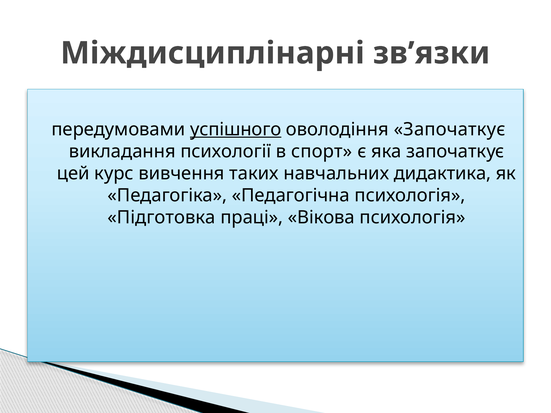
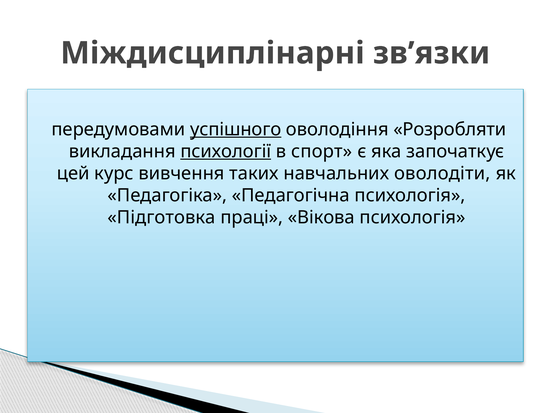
оволодіння Започаткує: Започаткує -> Розробляти
психології underline: none -> present
дидактика: дидактика -> оволодіти
